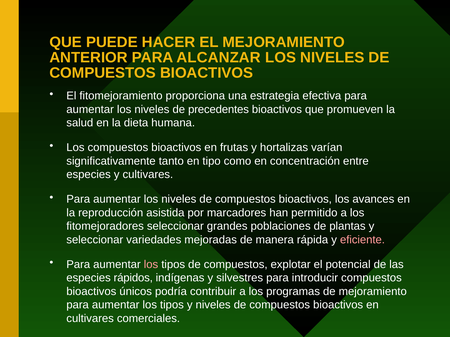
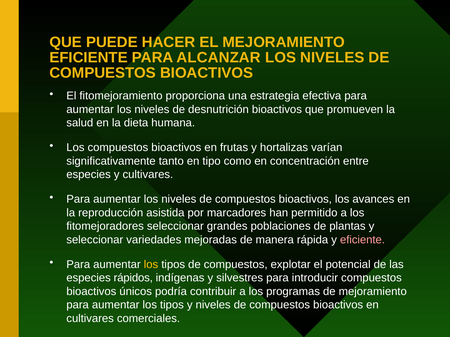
ANTERIOR at (89, 58): ANTERIOR -> EFICIENTE
precedentes: precedentes -> desnutrición
los at (151, 265) colour: pink -> yellow
